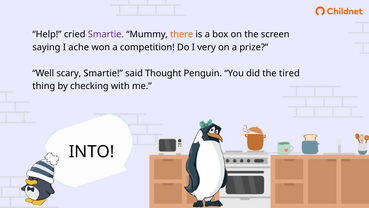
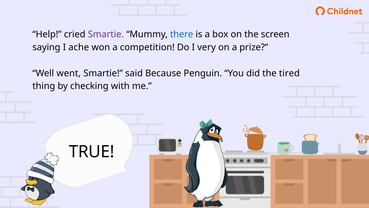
there colour: orange -> blue
scary: scary -> went
Thought: Thought -> Because
INTO: INTO -> TRUE
